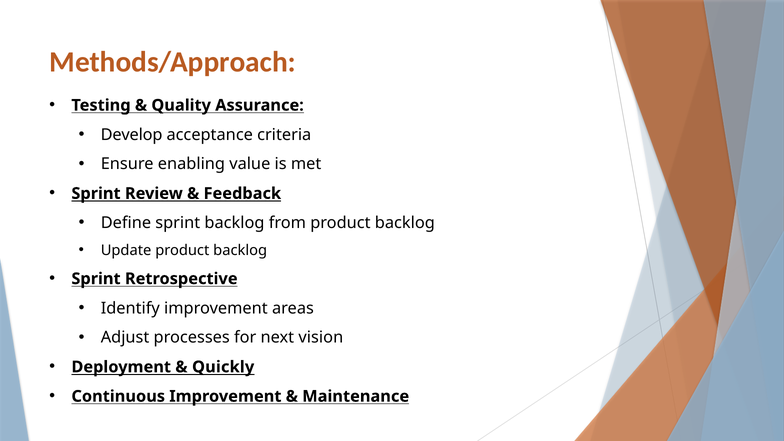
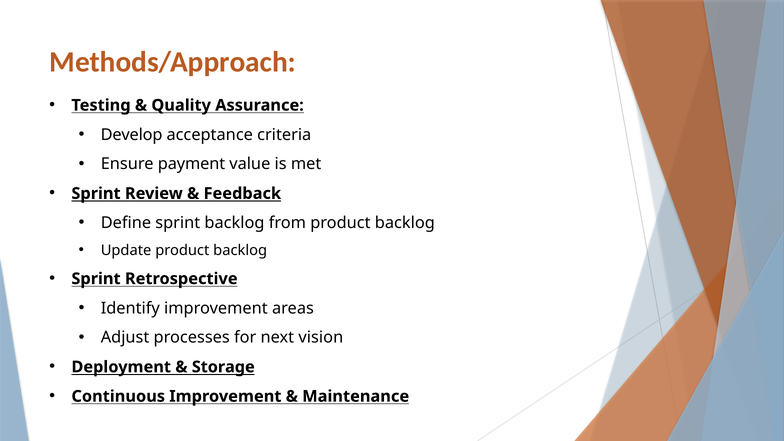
enabling: enabling -> payment
Quickly: Quickly -> Storage
